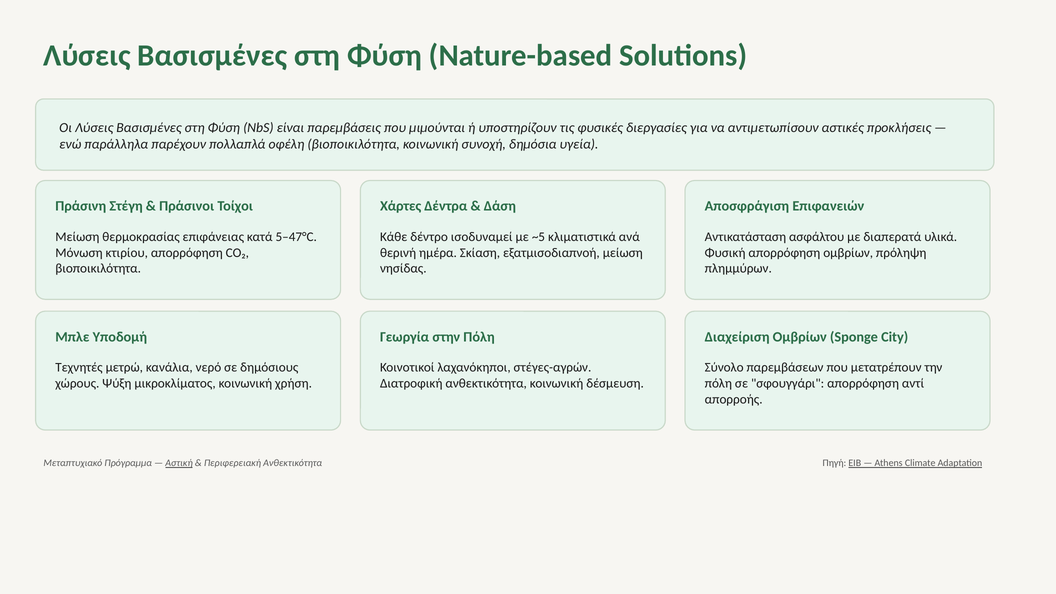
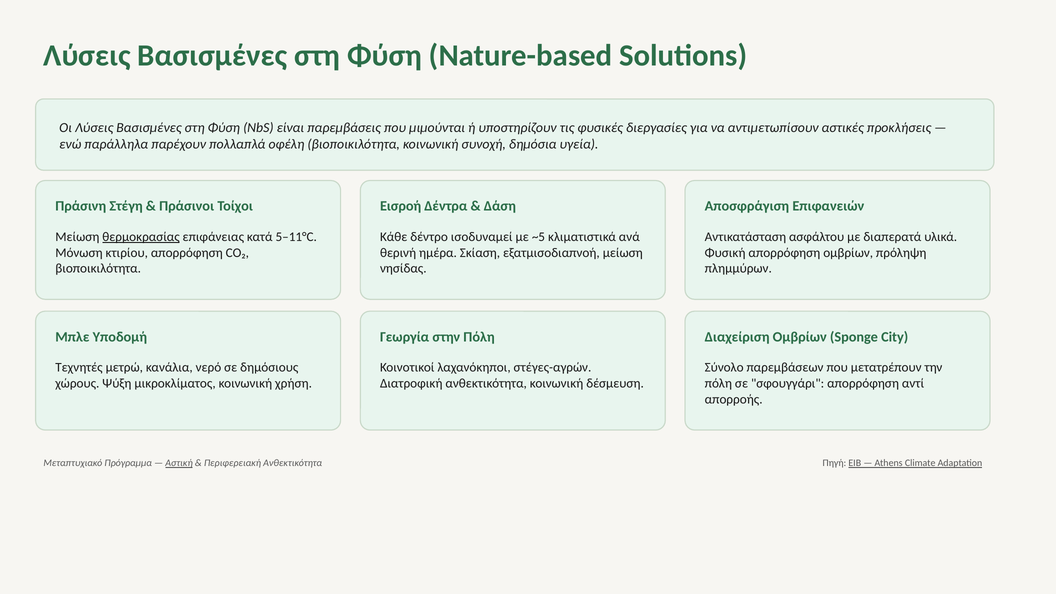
Χάρτες: Χάρτες -> Εισροή
θερμοκρασίας underline: none -> present
5–47°C: 5–47°C -> 5–11°C
